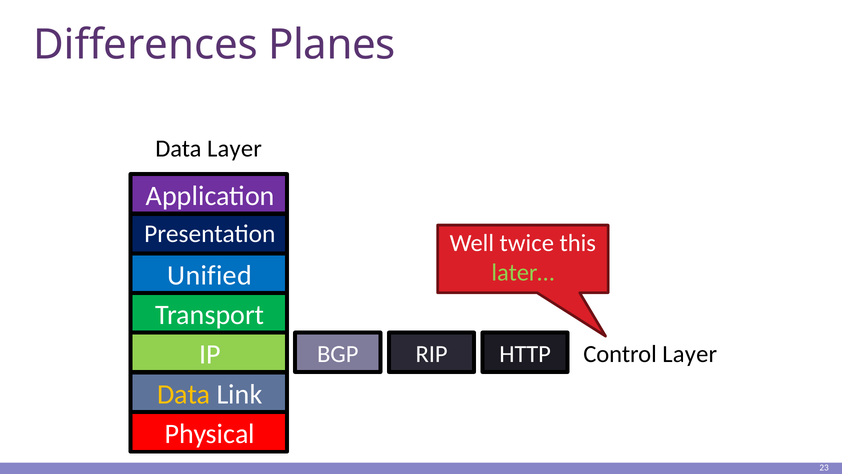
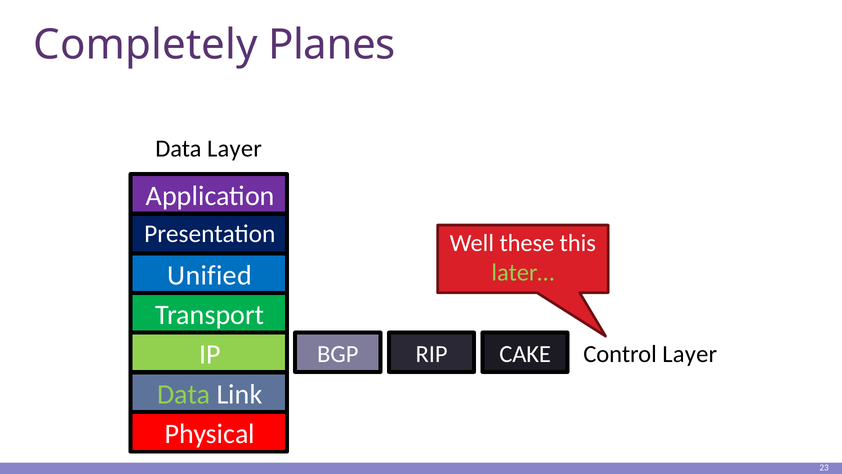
Differences: Differences -> Completely
twice: twice -> these
HTTP: HTTP -> CAKE
Data at (184, 394) colour: yellow -> light green
